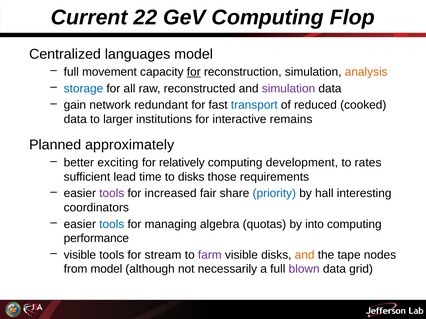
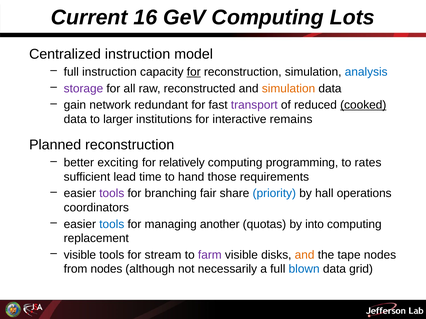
22: 22 -> 16
Flop: Flop -> Lots
Centralized languages: languages -> instruction
full movement: movement -> instruction
analysis colour: orange -> blue
storage colour: blue -> purple
simulation at (289, 89) colour: purple -> orange
transport colour: blue -> purple
cooked underline: none -> present
Planned approximately: approximately -> reconstruction
development: development -> programming
to disks: disks -> hand
increased: increased -> branching
interesting: interesting -> operations
algebra: algebra -> another
performance: performance -> replacement
from model: model -> nodes
blown colour: purple -> blue
